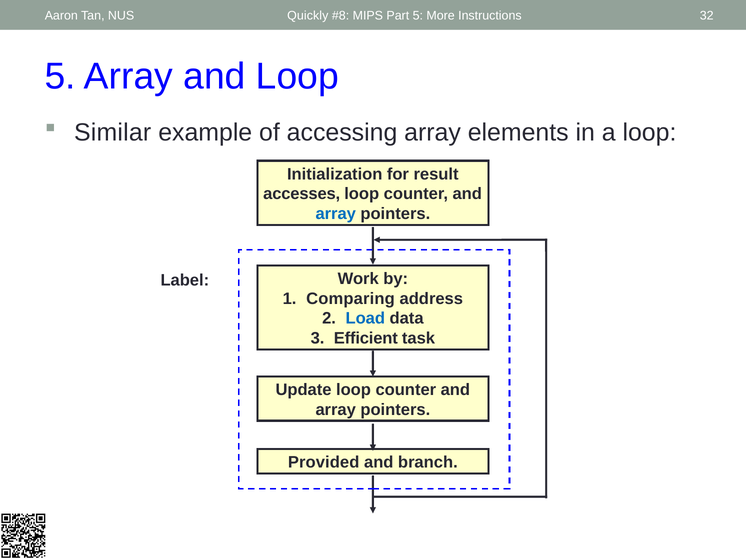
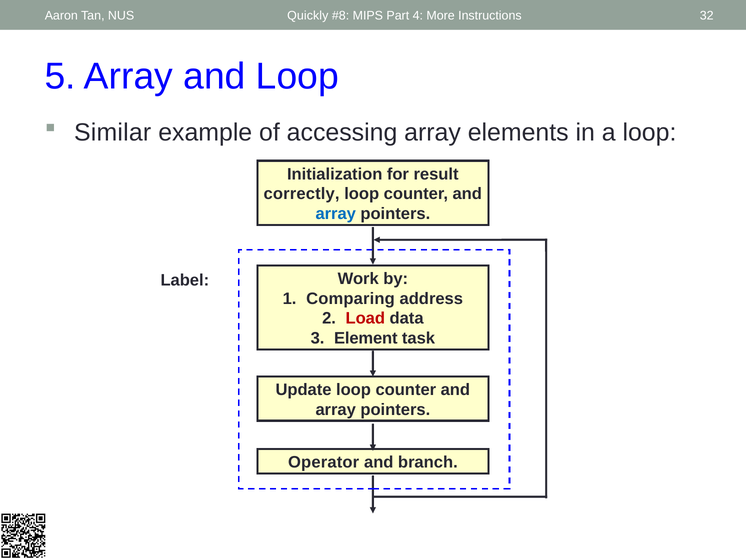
Part 5: 5 -> 4
accesses: accesses -> correctly
Load colour: blue -> red
Efficient: Efficient -> Element
Provided: Provided -> Operator
